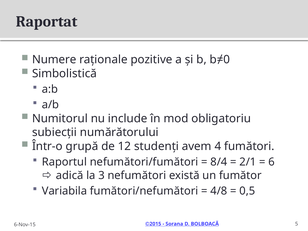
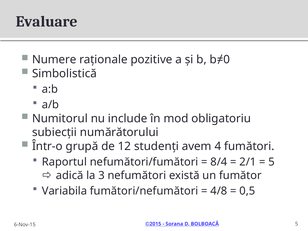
Raportat: Raportat -> Evaluare
6 at (272, 162): 6 -> 5
